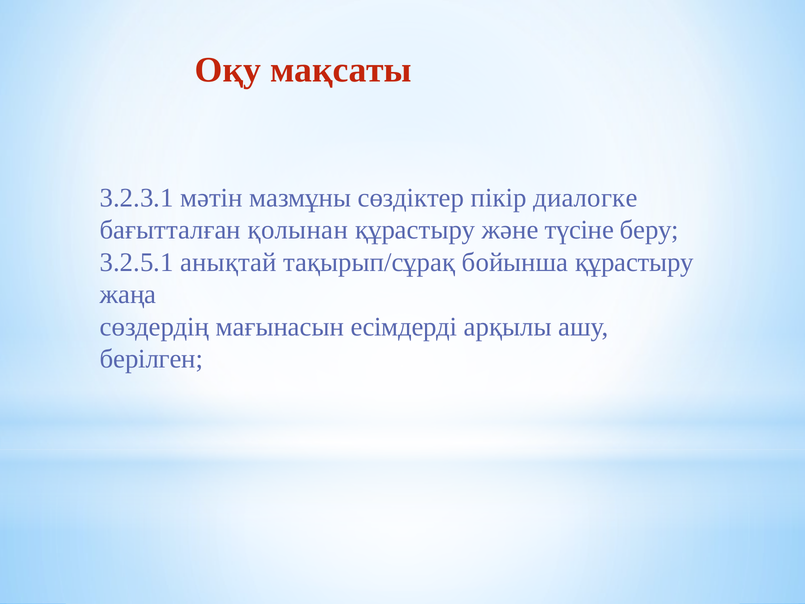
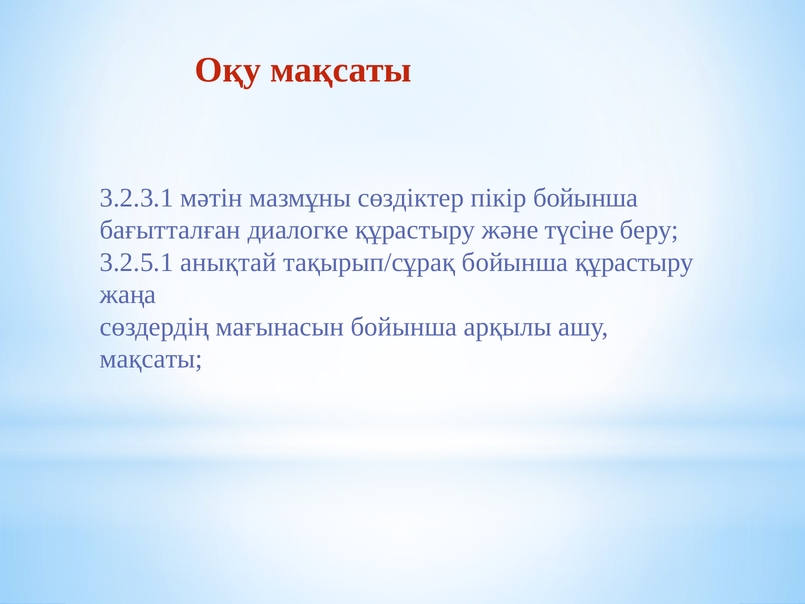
пікір диалогке: диалогке -> бойынша
қолынан: қолынан -> диалогке
мағынасын есімдерді: есімдерді -> бойынша
берілген at (151, 359): берілген -> мақсаты
